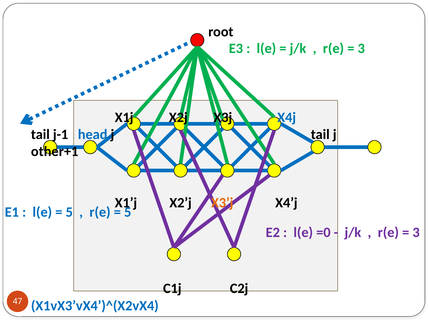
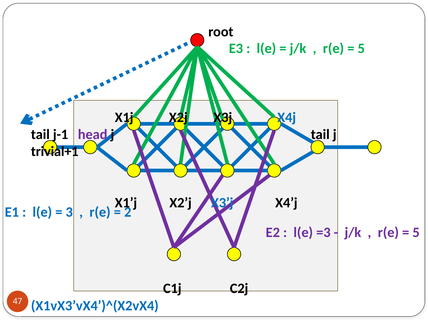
3 at (361, 48): 3 -> 5
head colour: blue -> purple
other+1: other+1 -> trivial+1
X3’j colour: orange -> blue
5 at (69, 212): 5 -> 3
5 at (128, 212): 5 -> 2
=0: =0 -> =3
3 at (416, 232): 3 -> 5
